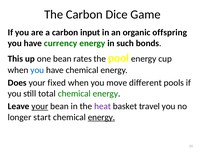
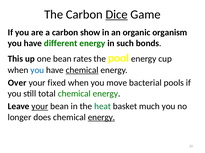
Dice underline: none -> present
input: input -> show
offspring: offspring -> organism
currency: currency -> different
chemical at (82, 70) underline: none -> present
Does: Does -> Over
different: different -> bacterial
heat colour: purple -> green
travel: travel -> much
start: start -> does
